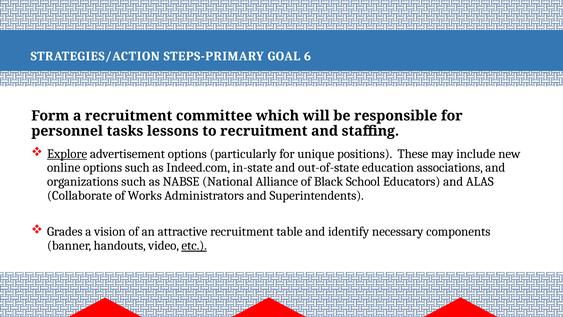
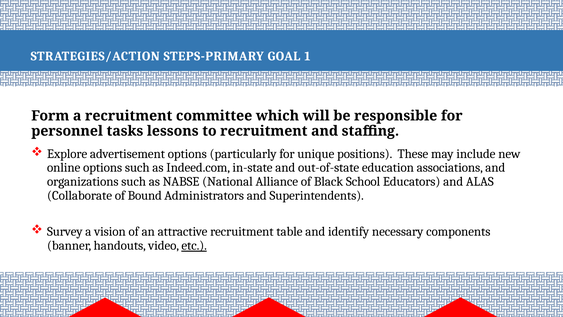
6: 6 -> 1
Explore underline: present -> none
Works: Works -> Bound
Grades: Grades -> Survey
